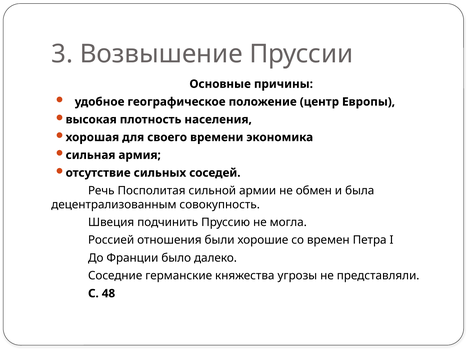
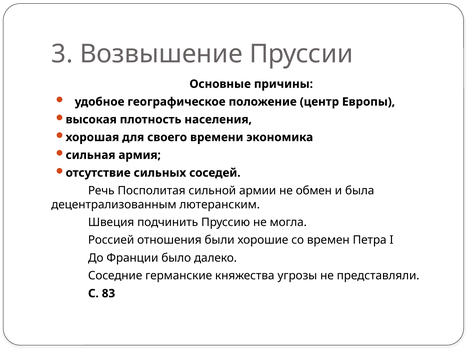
совокупность: совокупность -> лютеранским
48: 48 -> 83
